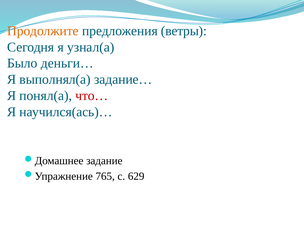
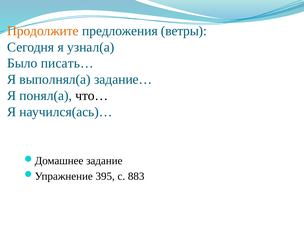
деньги…: деньги… -> писать…
что… colour: red -> black
765: 765 -> 395
629: 629 -> 883
